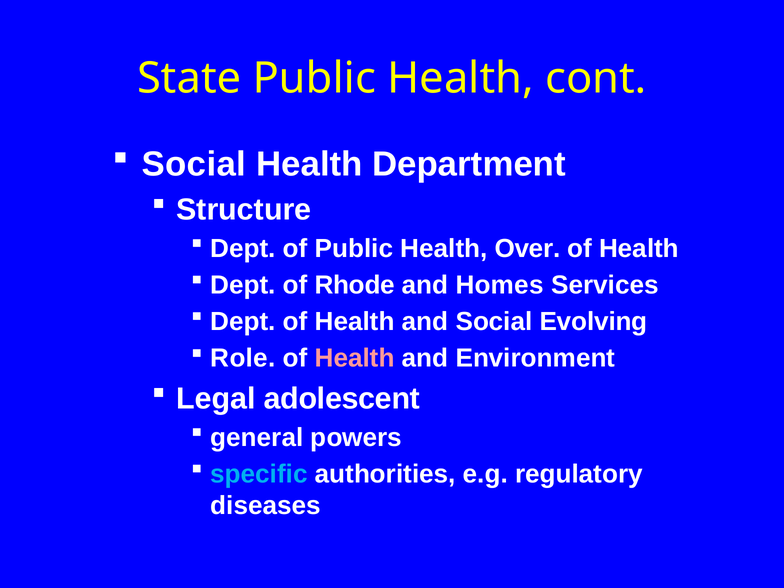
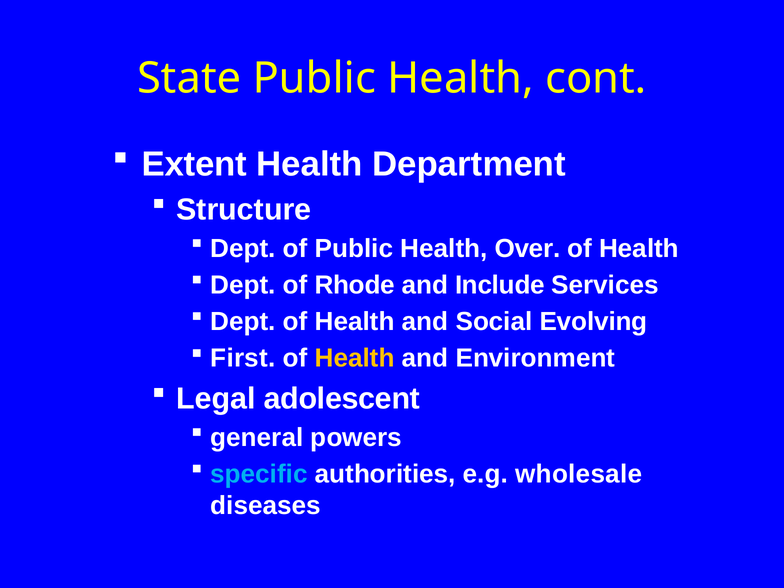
Social at (194, 164): Social -> Extent
Homes: Homes -> Include
Role: Role -> First
Health at (355, 358) colour: pink -> yellow
regulatory: regulatory -> wholesale
